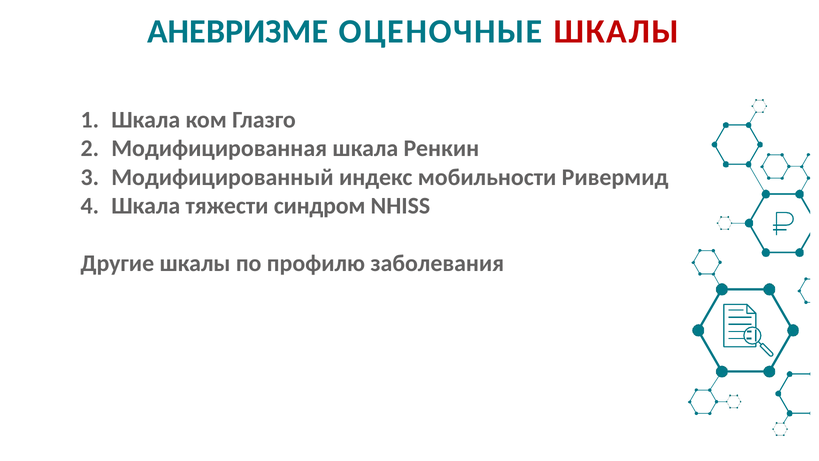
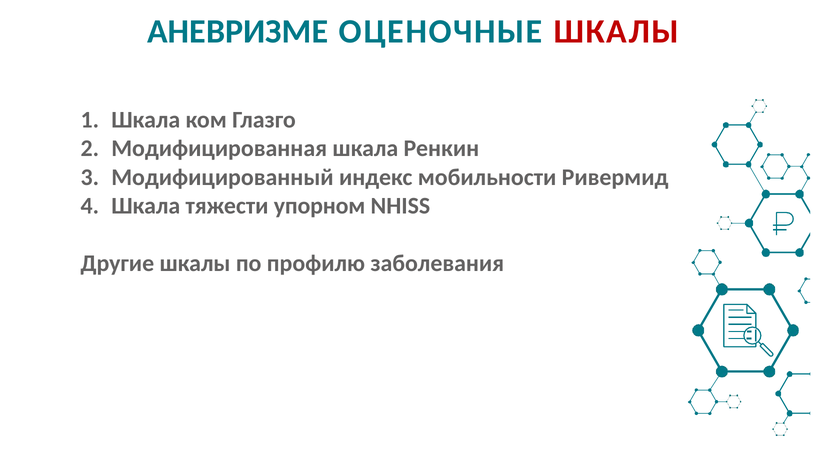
синдром: синдром -> упорном
